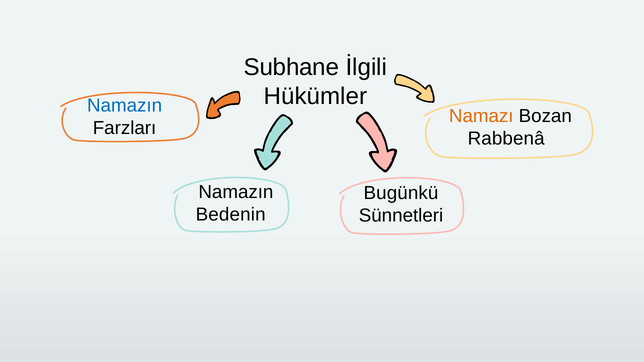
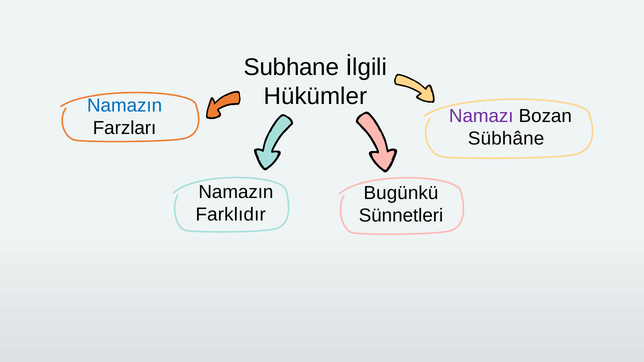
Namazı colour: orange -> purple
Rabbenâ: Rabbenâ -> Sübhâne
Bedenin: Bedenin -> Farklıdır
